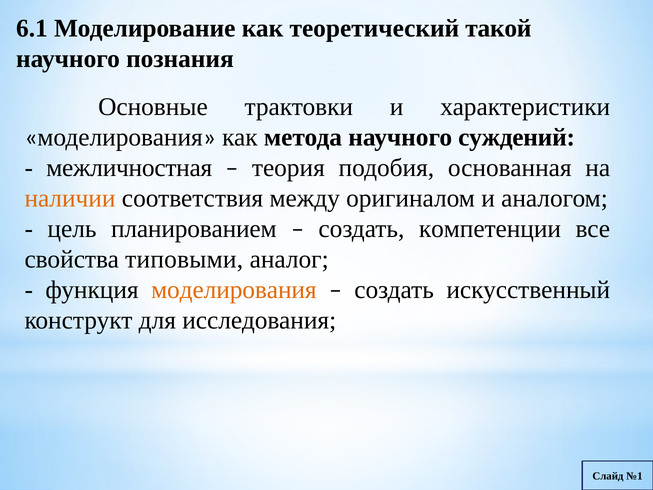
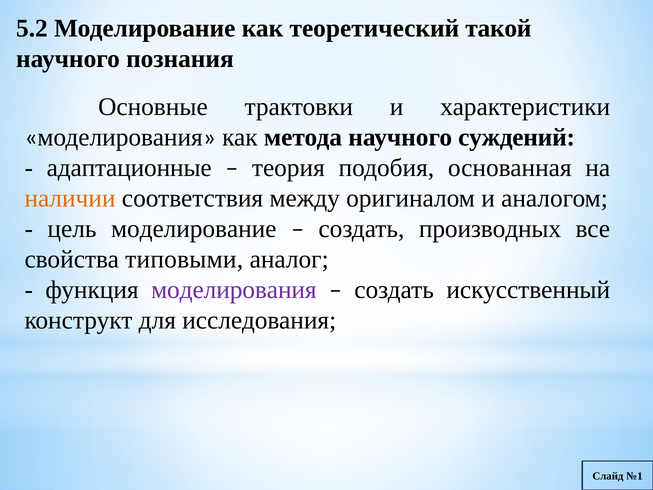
6.1: 6.1 -> 5.2
межличностная: межличностная -> адаптационные
цель планированием: планированием -> моделирование
компетенции: компетенции -> производных
моделирования at (234, 290) colour: orange -> purple
